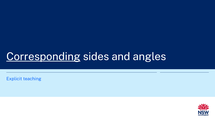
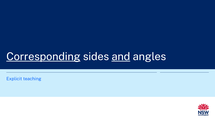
and underline: none -> present
